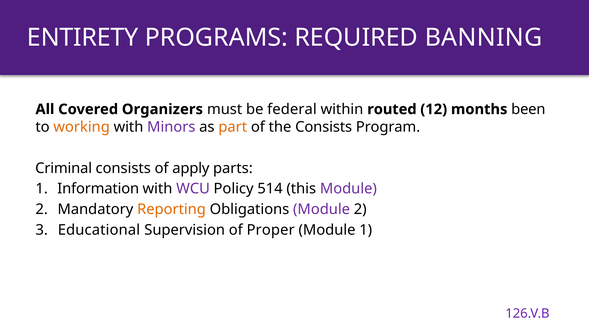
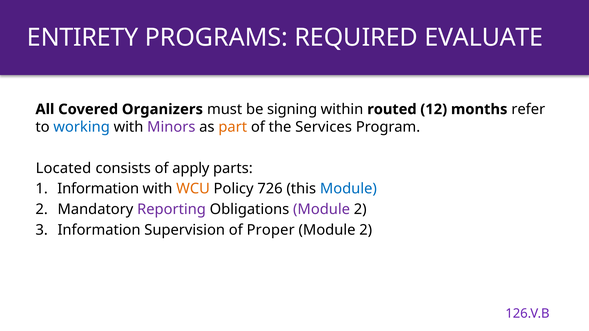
BANNING: BANNING -> EVALUATE
federal: federal -> signing
been: been -> refer
working colour: orange -> blue
the Consists: Consists -> Services
Criminal: Criminal -> Located
WCU colour: purple -> orange
514: 514 -> 726
Module at (348, 189) colour: purple -> blue
Reporting colour: orange -> purple
3 Educational: Educational -> Information
1 at (366, 230): 1 -> 2
